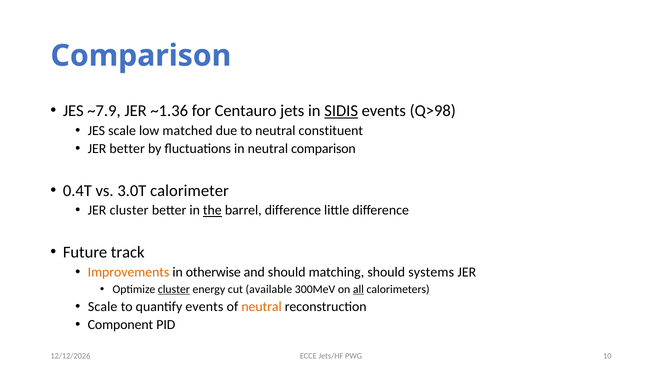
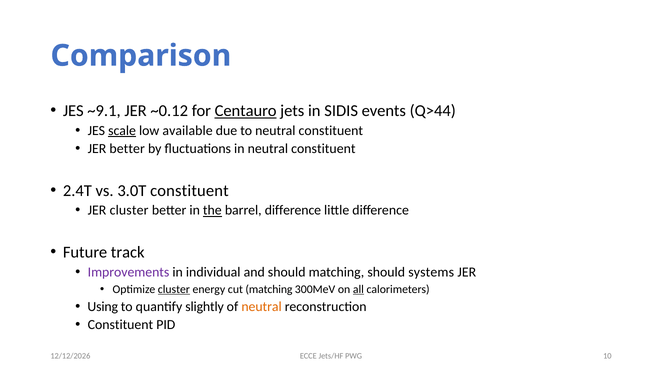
~7.9: ~7.9 -> ~9.1
~1.36: ~1.36 -> ~0.12
Centauro underline: none -> present
SIDIS underline: present -> none
Q>98: Q>98 -> Q>44
scale at (122, 130) underline: none -> present
matched: matched -> available
in neutral comparison: comparison -> constituent
0.4T: 0.4T -> 2.4T
3.0T calorimeter: calorimeter -> constituent
Improvements colour: orange -> purple
otherwise: otherwise -> individual
cut available: available -> matching
Scale at (103, 306): Scale -> Using
quantify events: events -> slightly
Component at (120, 324): Component -> Constituent
